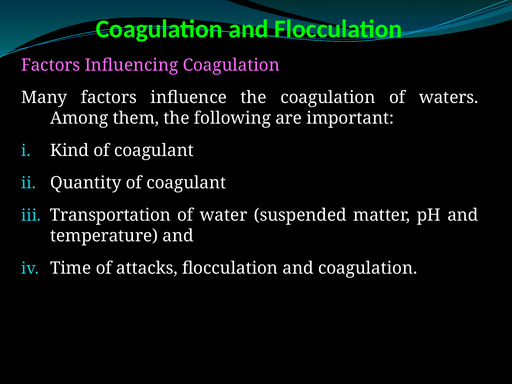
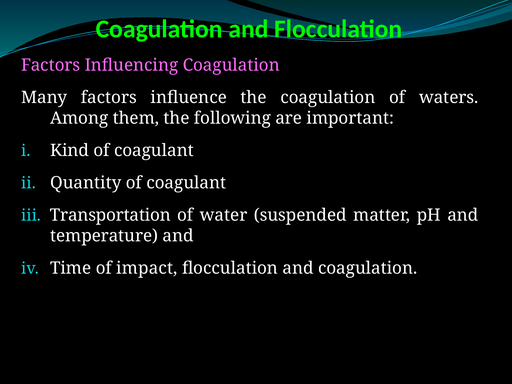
attacks: attacks -> impact
